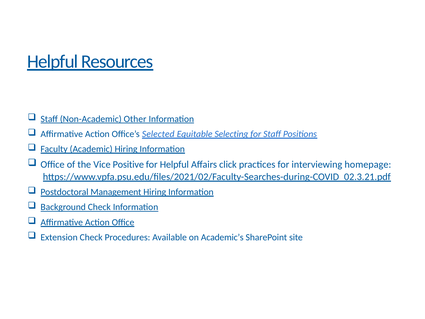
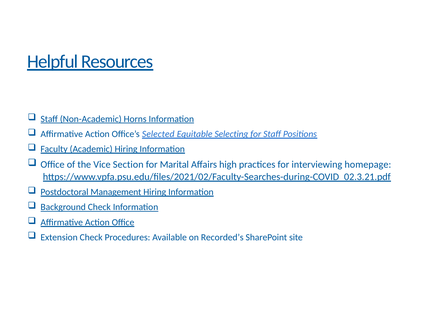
Other: Other -> Horns
Positive: Positive -> Section
for Helpful: Helpful -> Marital
click: click -> high
Academic’s: Academic’s -> Recorded’s
